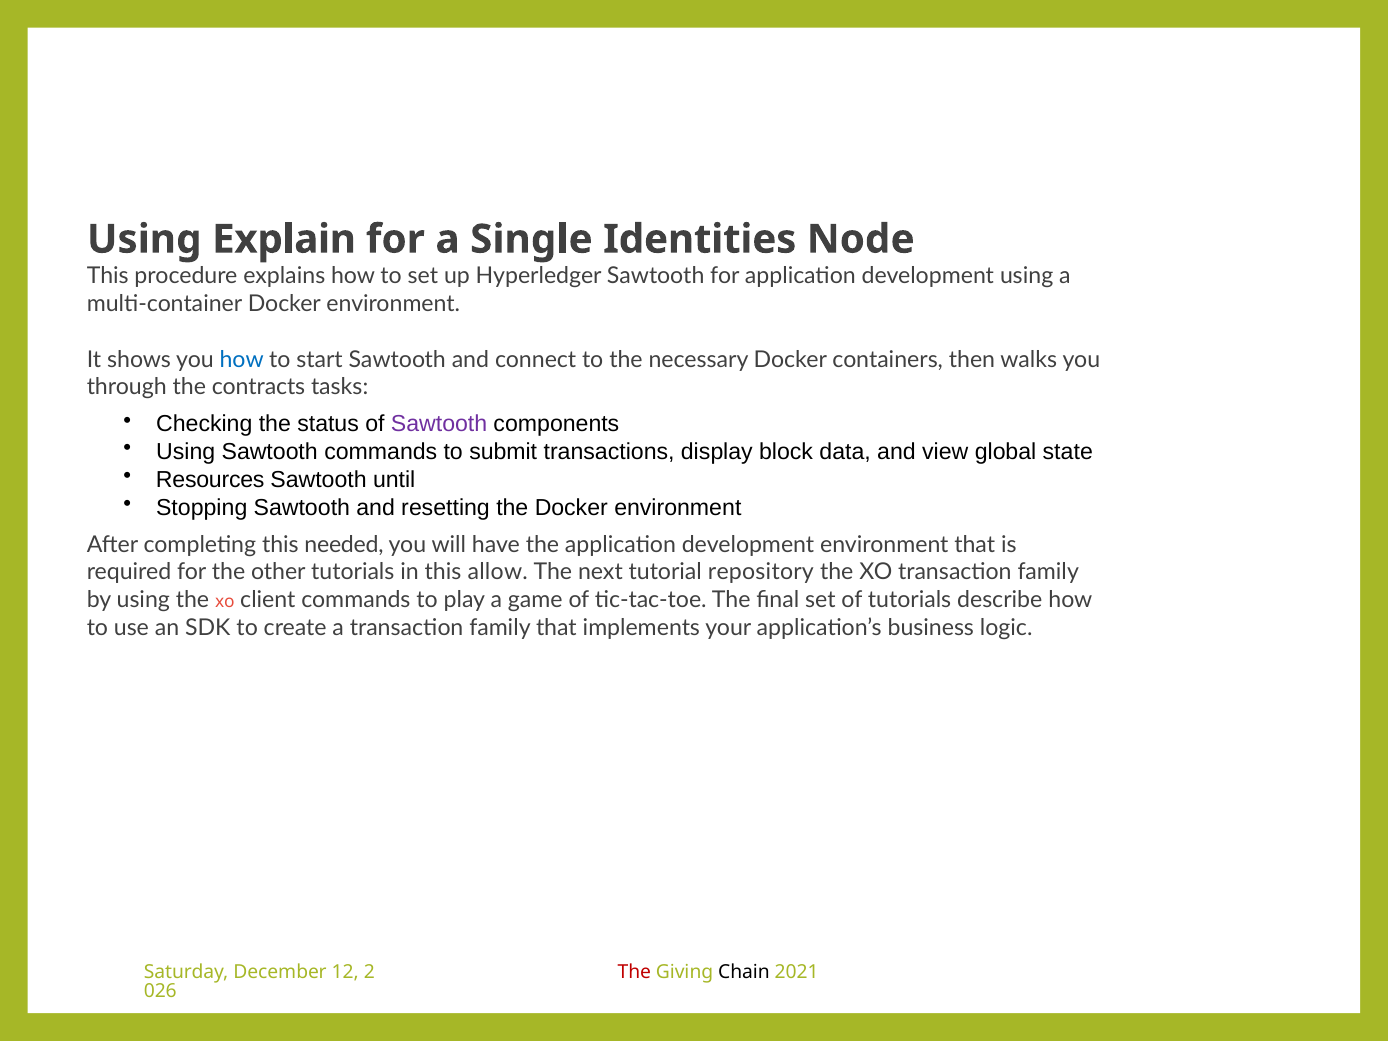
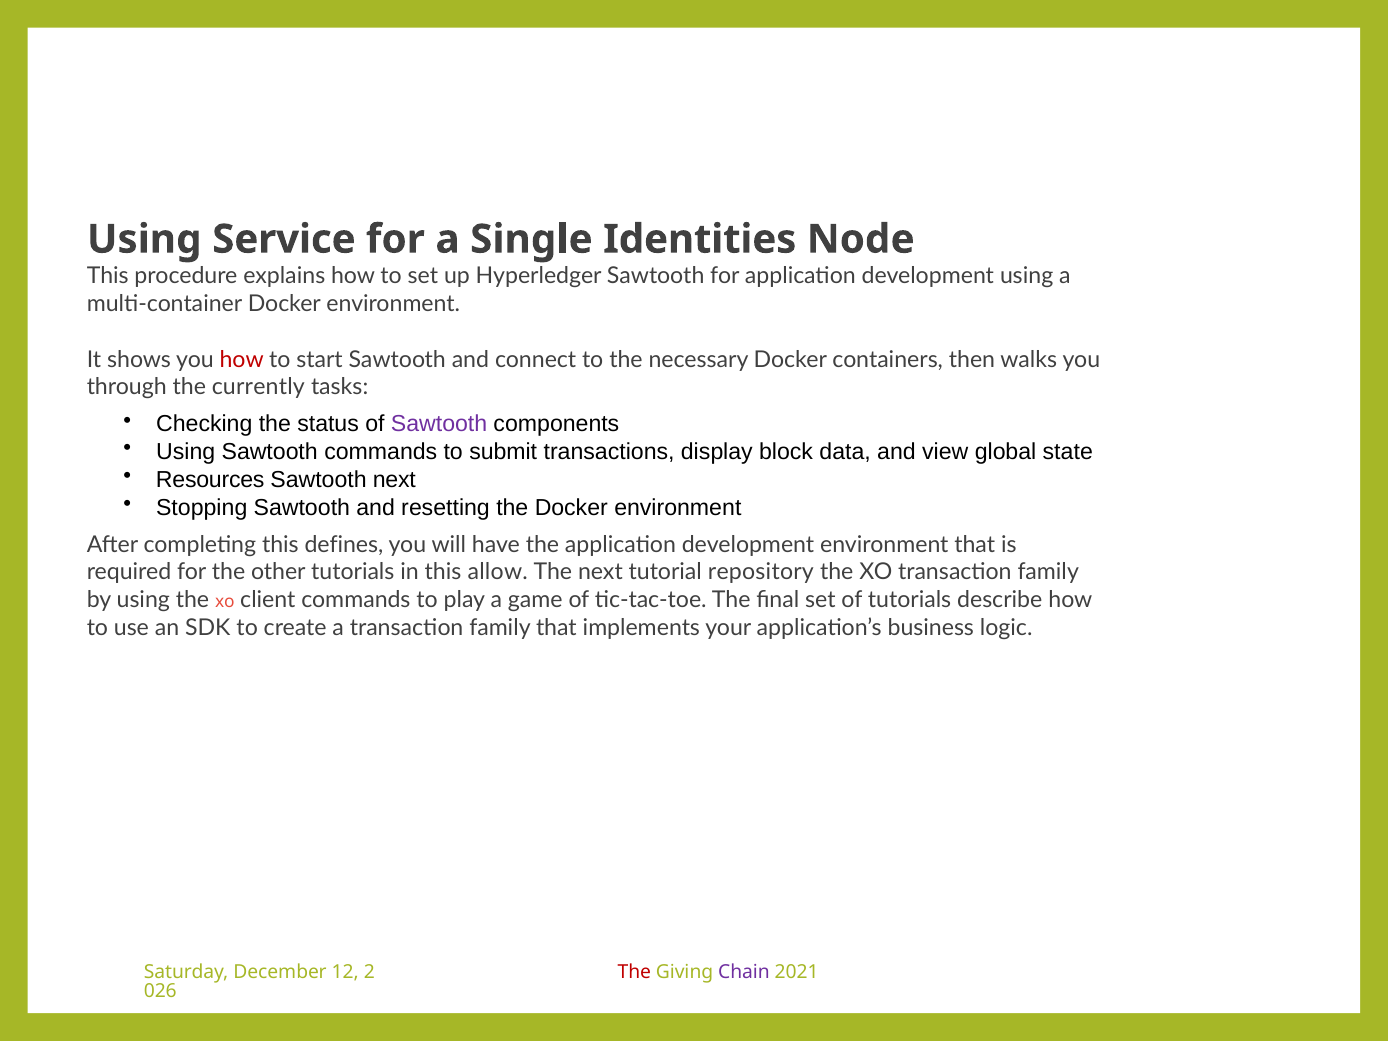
Explain: Explain -> Service
how at (242, 360) colour: blue -> red
contracts: contracts -> currently
Sawtooth until: until -> next
needed: needed -> defines
Chain colour: black -> purple
